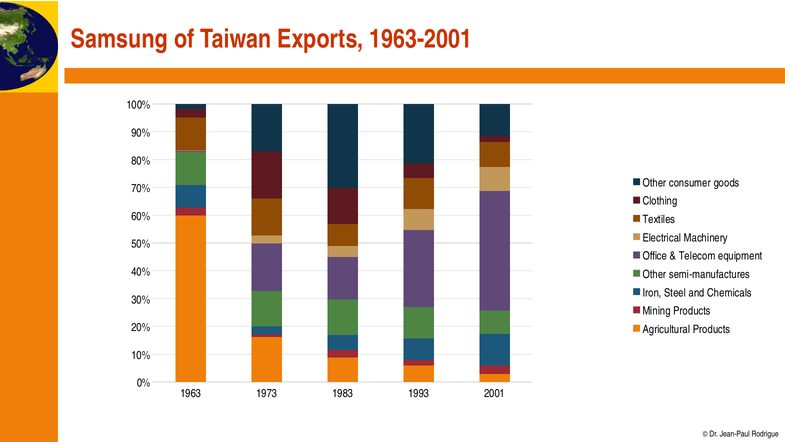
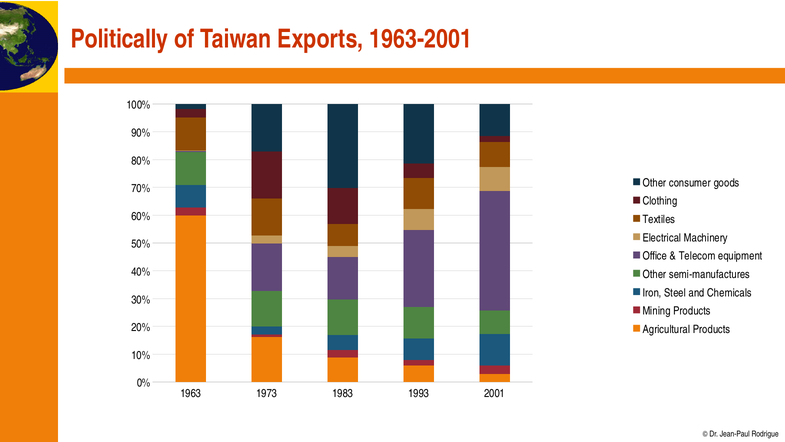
Samsung: Samsung -> Politically
